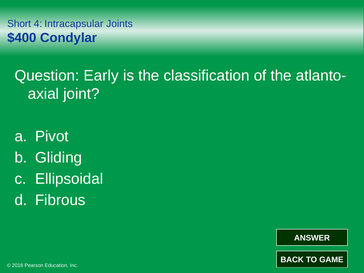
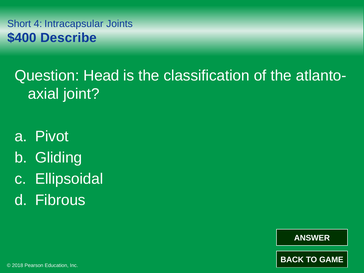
Condylar: Condylar -> Describe
Early: Early -> Head
